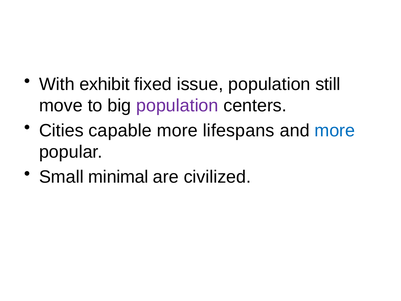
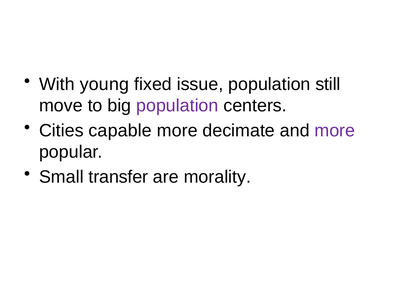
exhibit: exhibit -> young
lifespans: lifespans -> decimate
more at (335, 130) colour: blue -> purple
minimal: minimal -> transfer
civilized: civilized -> morality
